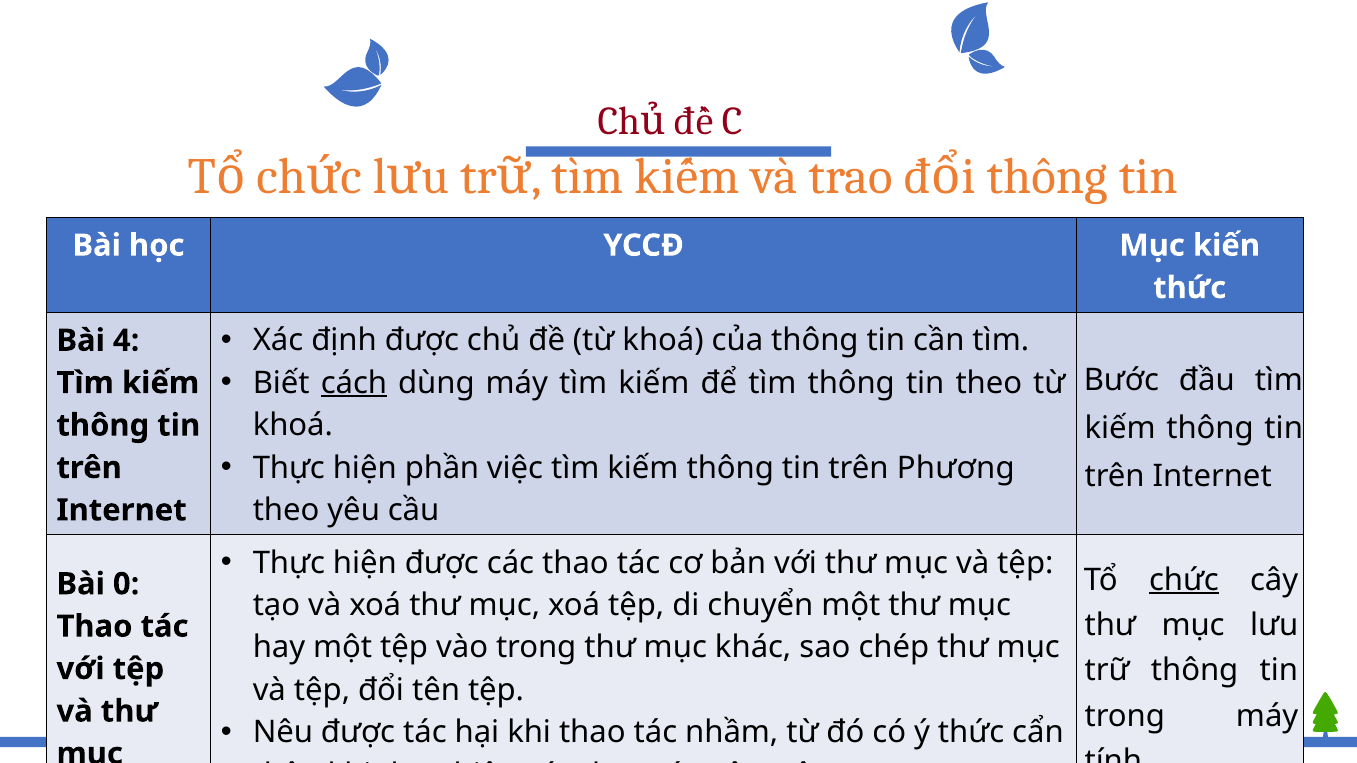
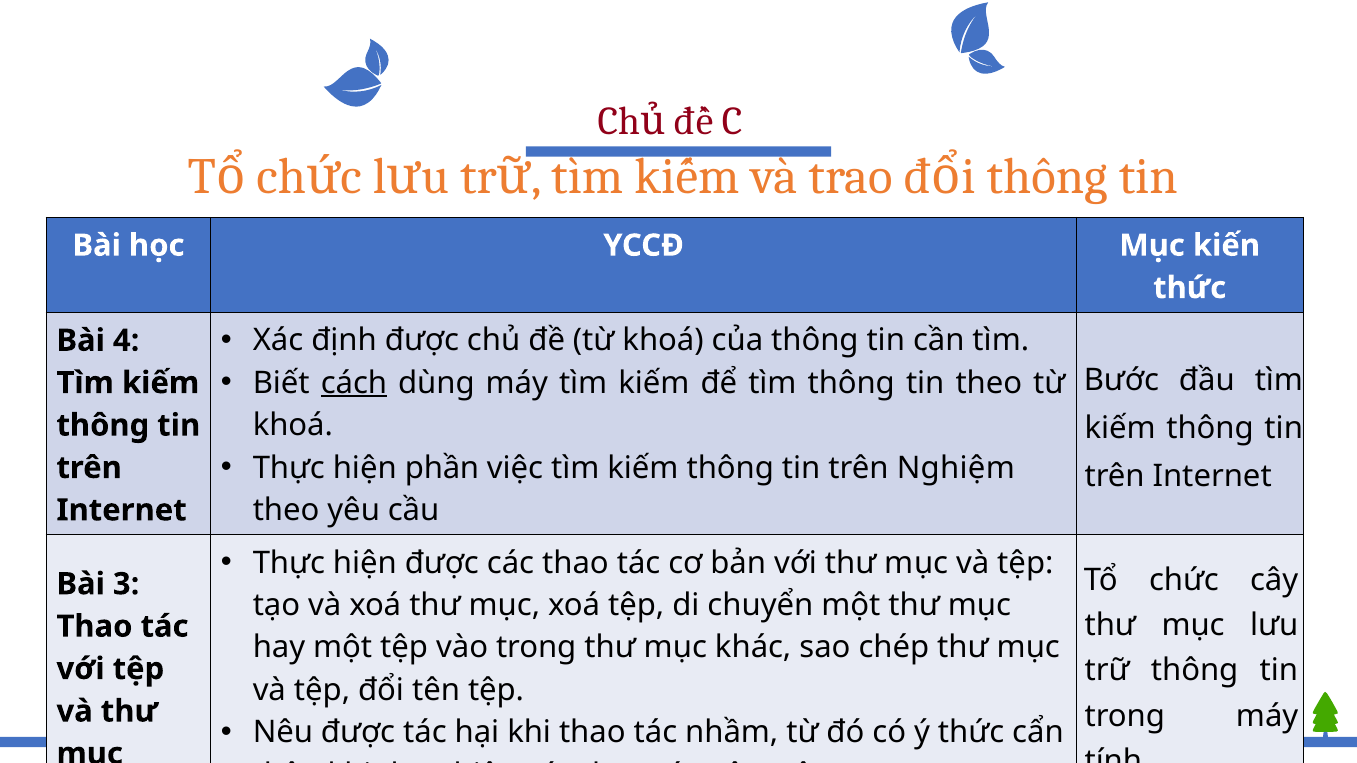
Phương: Phương -> Nghiệm
chức underline: present -> none
0: 0 -> 3
